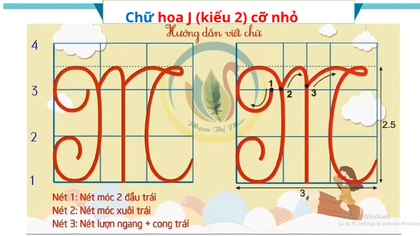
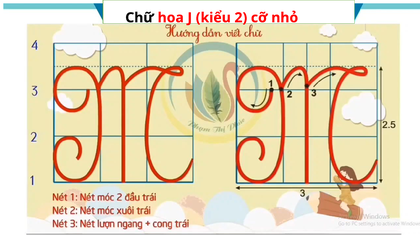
Chữ colour: blue -> black
